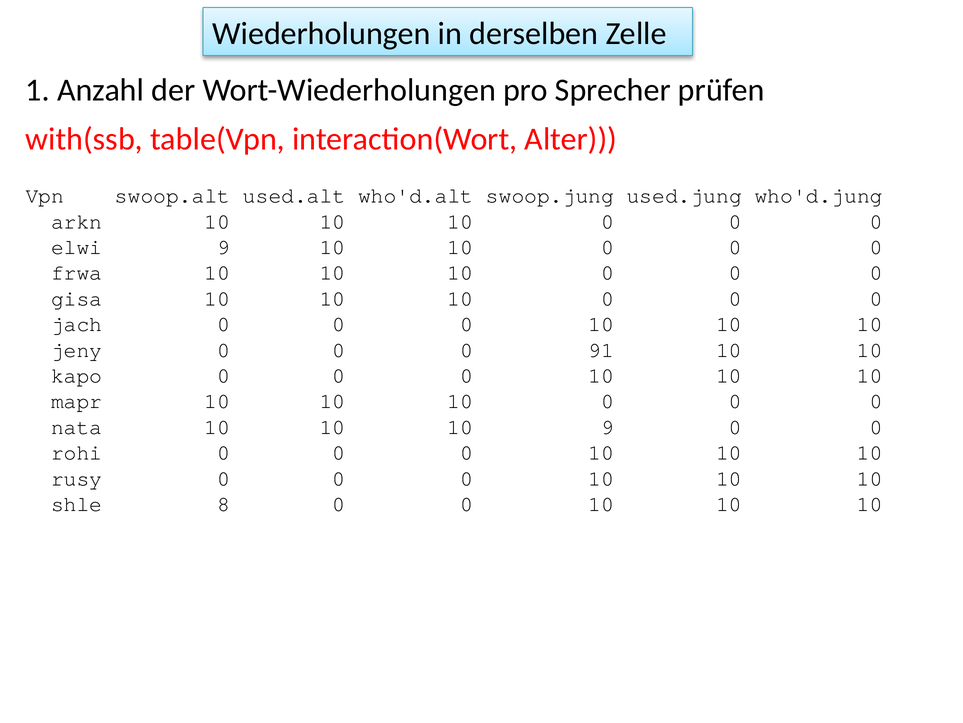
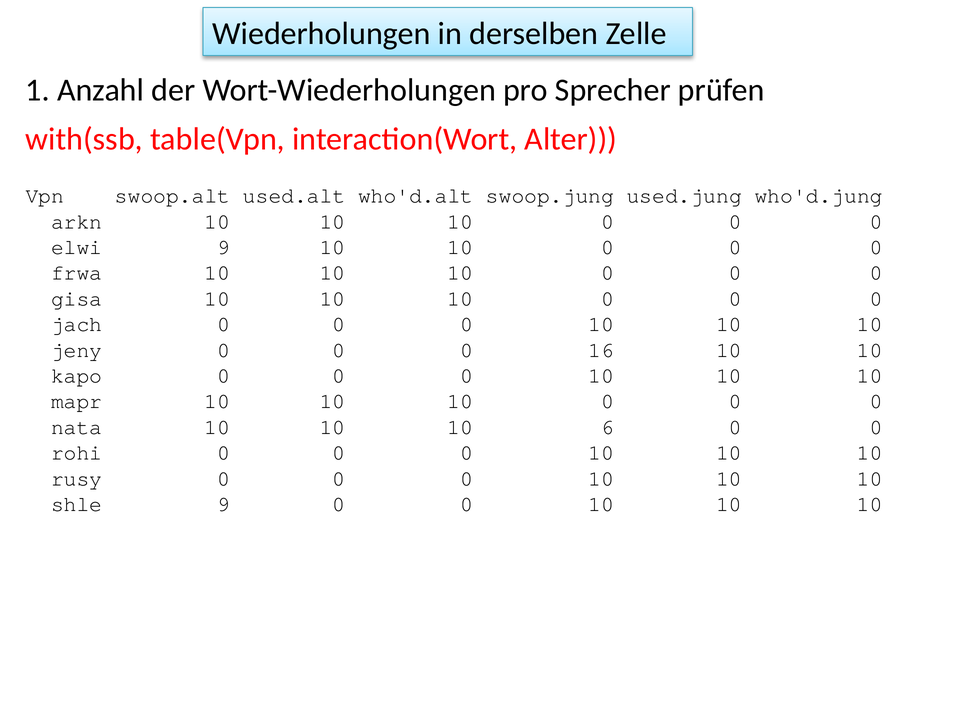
91: 91 -> 16
10 9: 9 -> 6
shle 8: 8 -> 9
